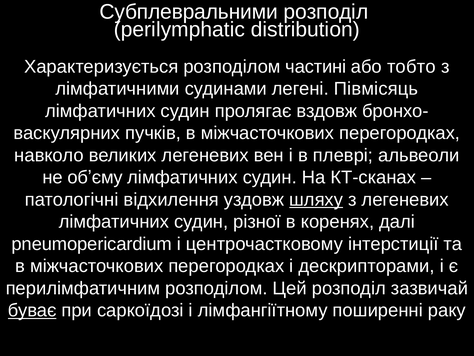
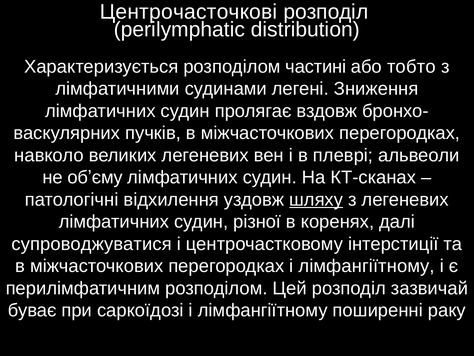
Субплевральними: Субплевральними -> Центрочасточкові
Півмісяць: Півмісяць -> Зниження
pneumopericardium: pneumopericardium -> супроводжуватися
перегородках і дескрипторами: дескрипторами -> лімфангіїтному
буває underline: present -> none
